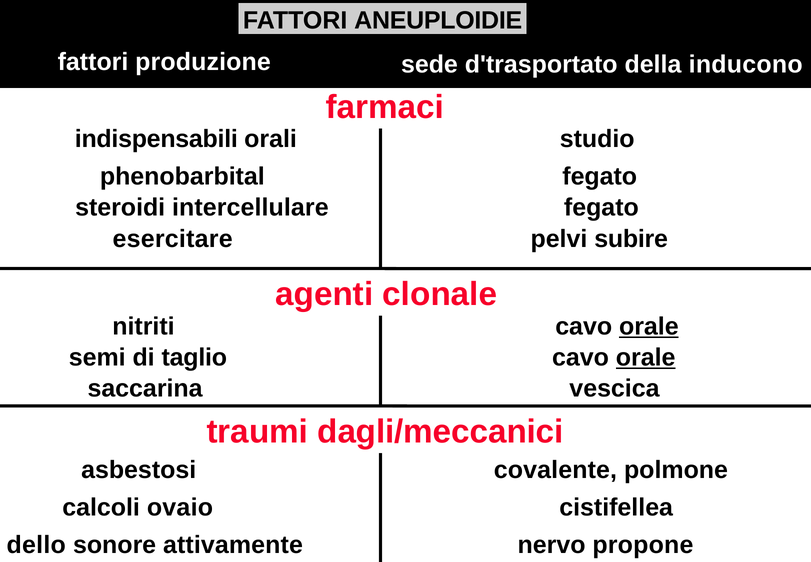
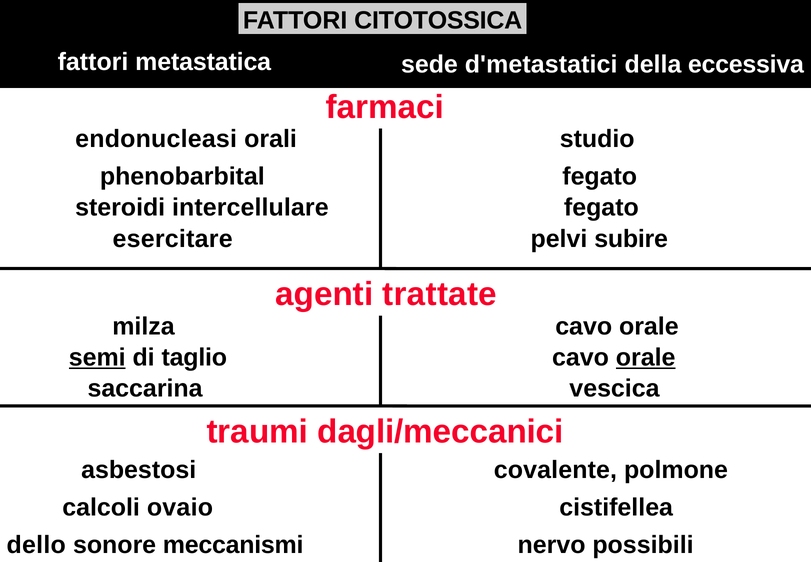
ANEUPLOIDIE: ANEUPLOIDIE -> CITOTOSSICA
produzione: produzione -> metastatica
d'trasportato: d'trasportato -> d'metastatici
inducono: inducono -> eccessiva
indispensabili: indispensabili -> endonucleasi
clonale: clonale -> trattate
nitriti: nitriti -> milza
orale at (649, 326) underline: present -> none
semi underline: none -> present
attivamente: attivamente -> meccanismi
propone: propone -> possibili
